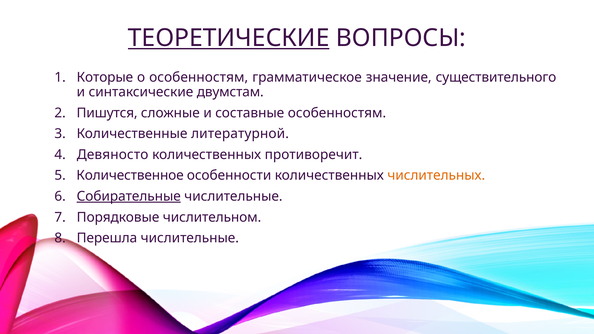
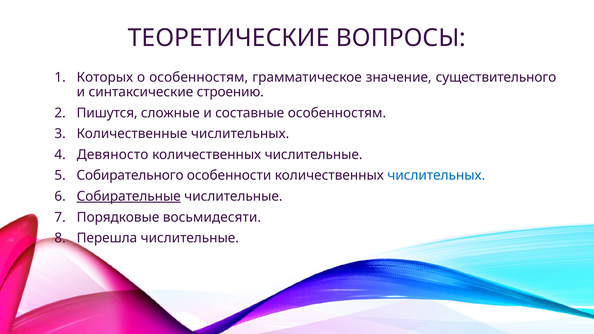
ТЕОРЕТИЧЕСКИЕ underline: present -> none
Которые: Которые -> Которых
двумстам: двумстам -> строению
Количественные литературной: литературной -> числительных
количественных противоречит: противоречит -> числительные
Количественное: Количественное -> Собирательного
числительных at (436, 176) colour: orange -> blue
числительном: числительном -> восьмидесяти
